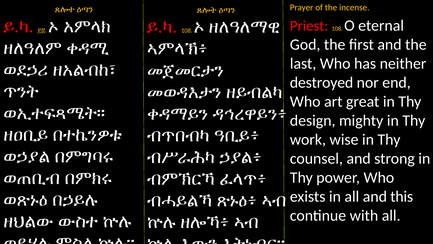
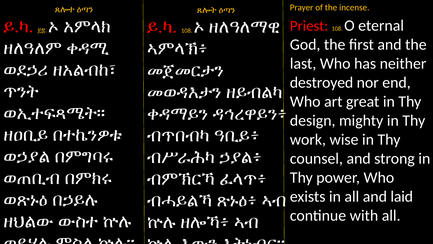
this: this -> laid
